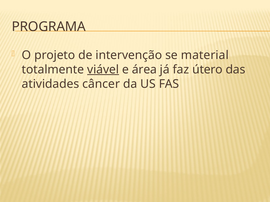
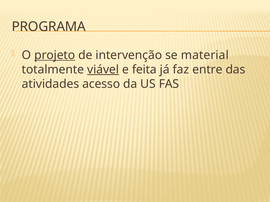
projeto underline: none -> present
área: área -> feita
útero: útero -> entre
câncer: câncer -> acesso
